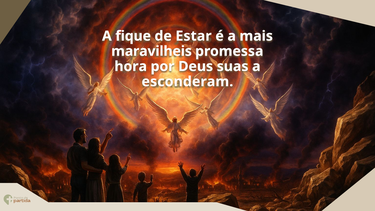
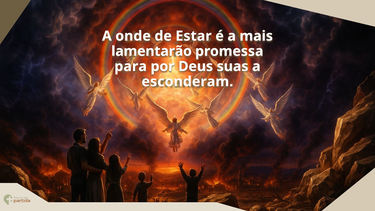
fique: fique -> onde
maravilheis: maravilheis -> lamentarão
hora: hora -> para
